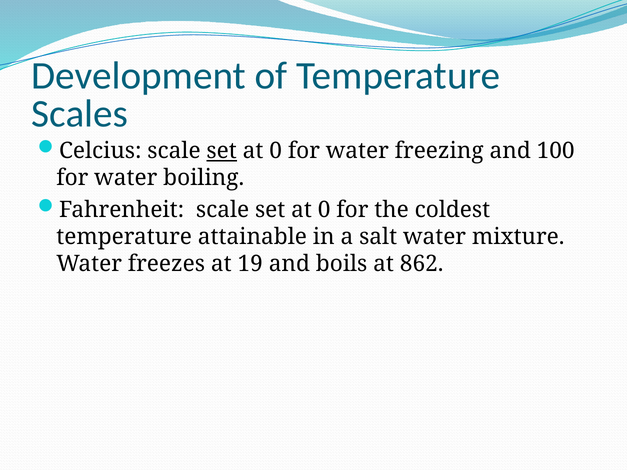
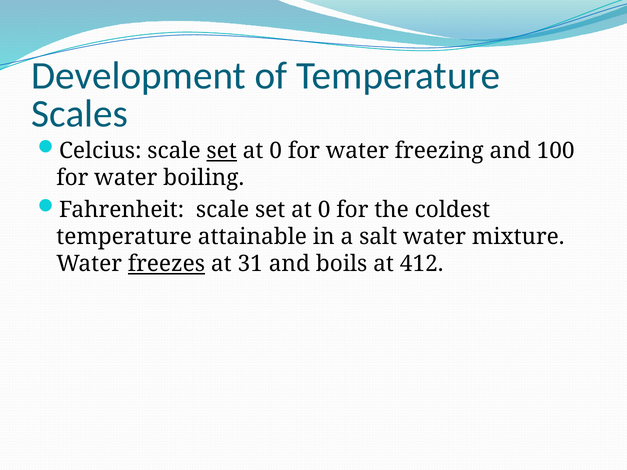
freezes underline: none -> present
19: 19 -> 31
862: 862 -> 412
